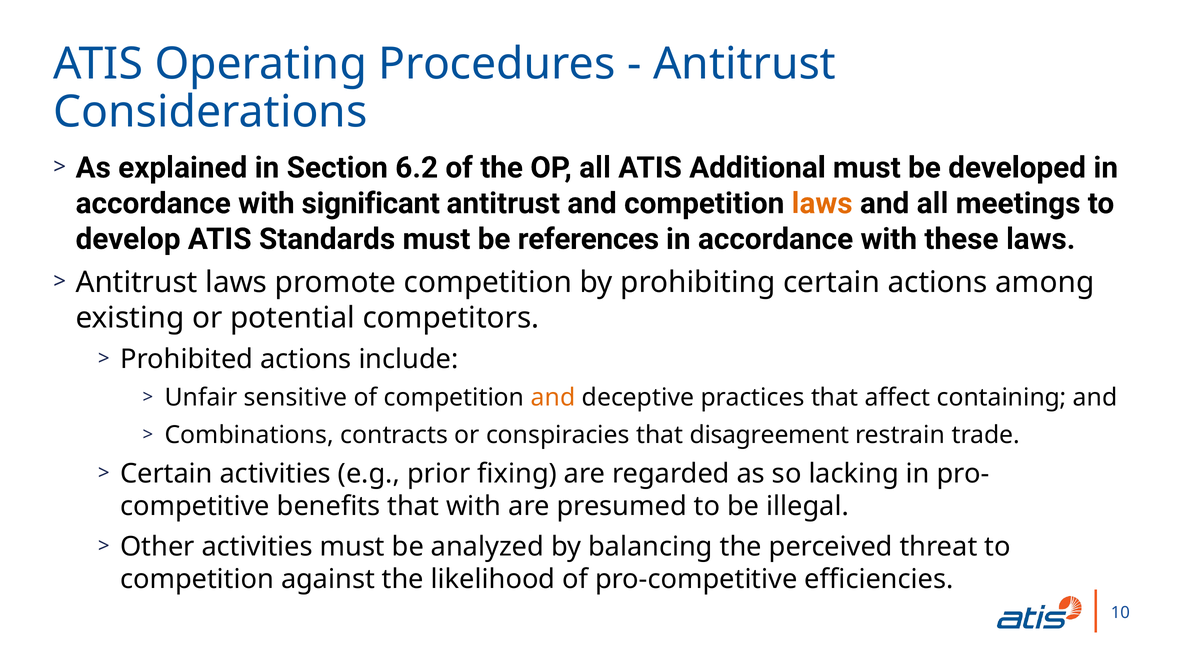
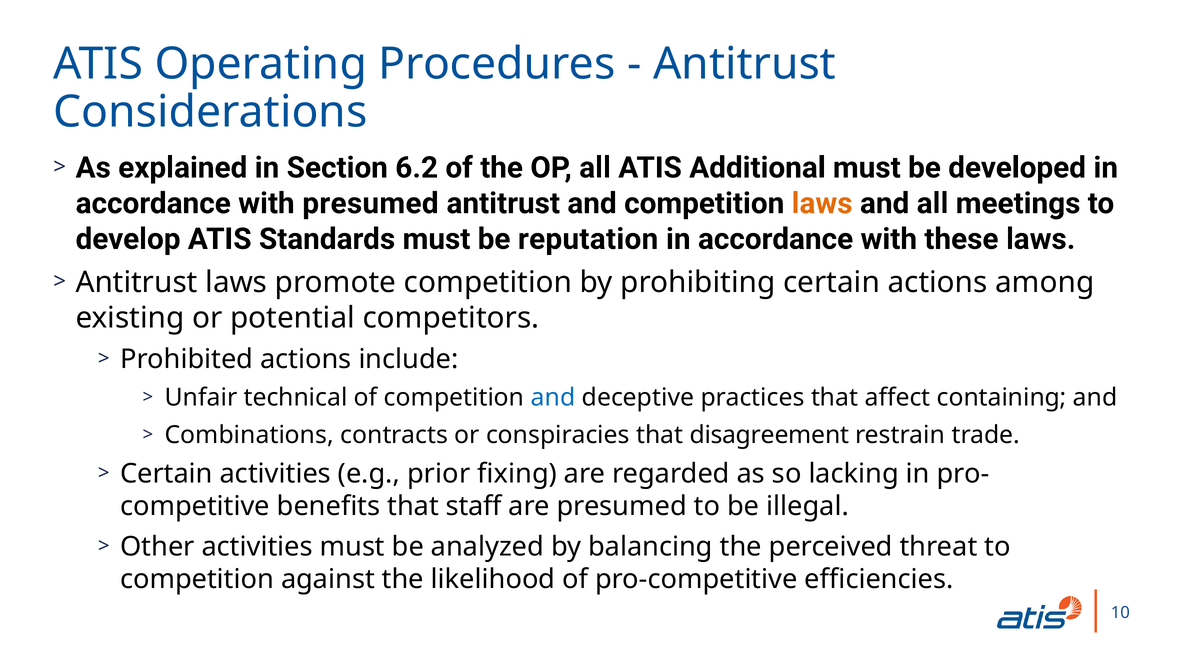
with significant: significant -> presumed
references: references -> reputation
sensitive: sensitive -> technical
and at (553, 398) colour: orange -> blue
that with: with -> staff
